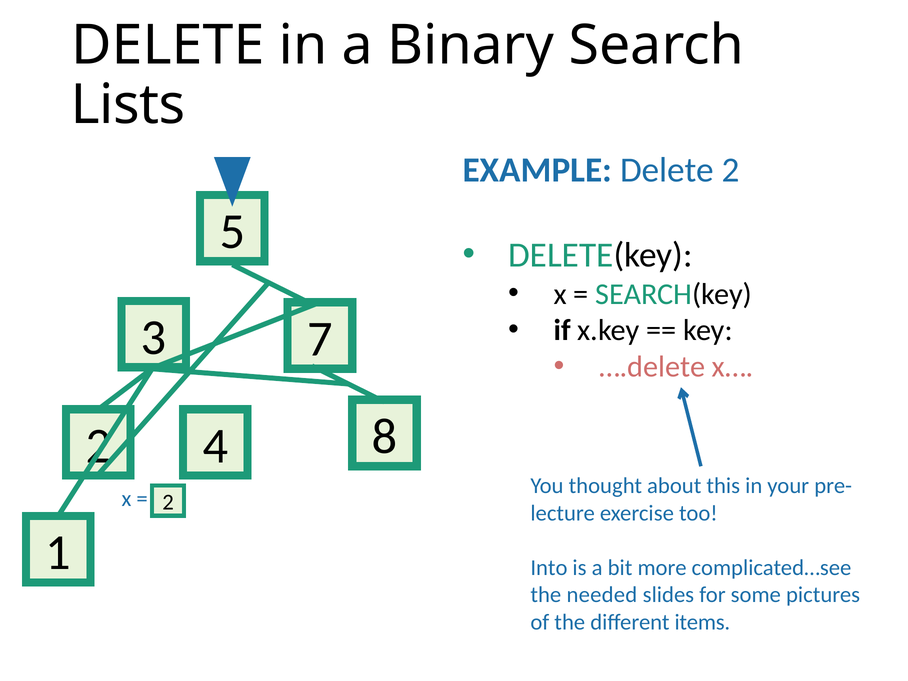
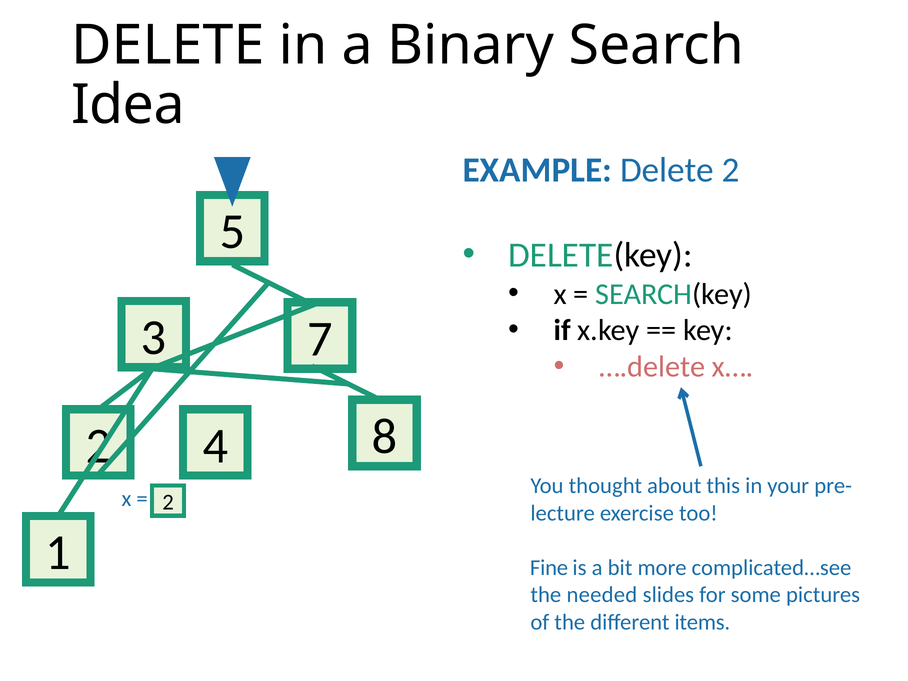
Lists: Lists -> Idea
Into: Into -> Fine
